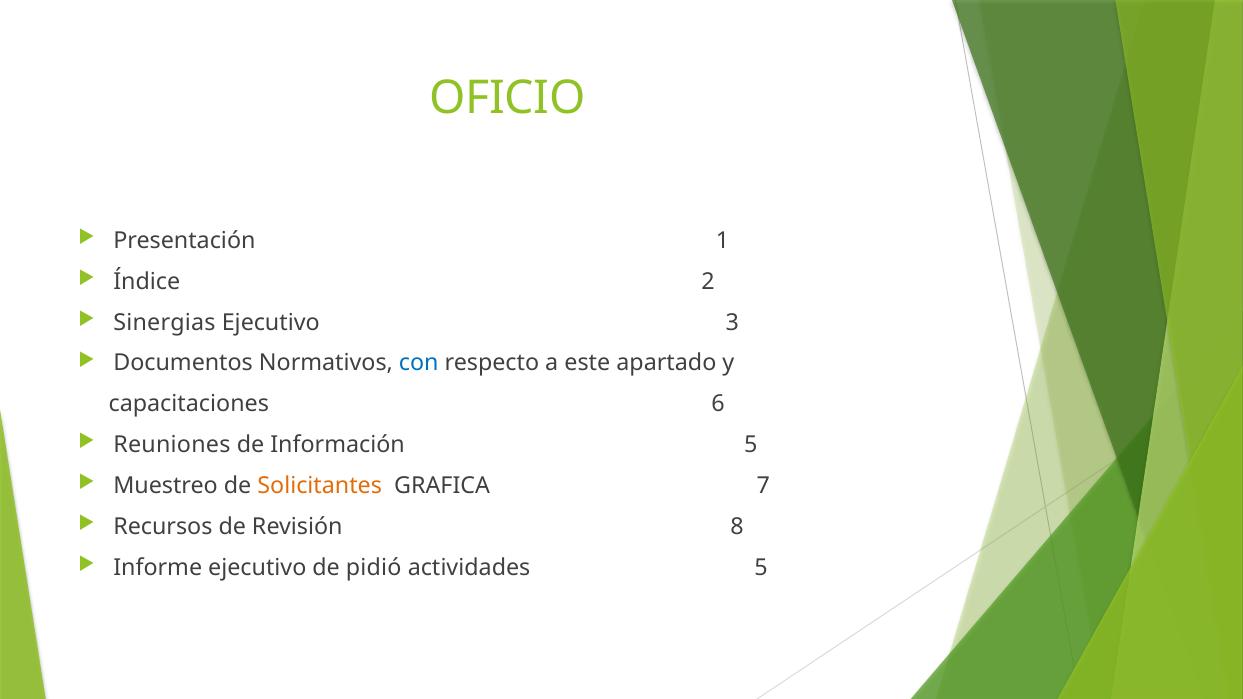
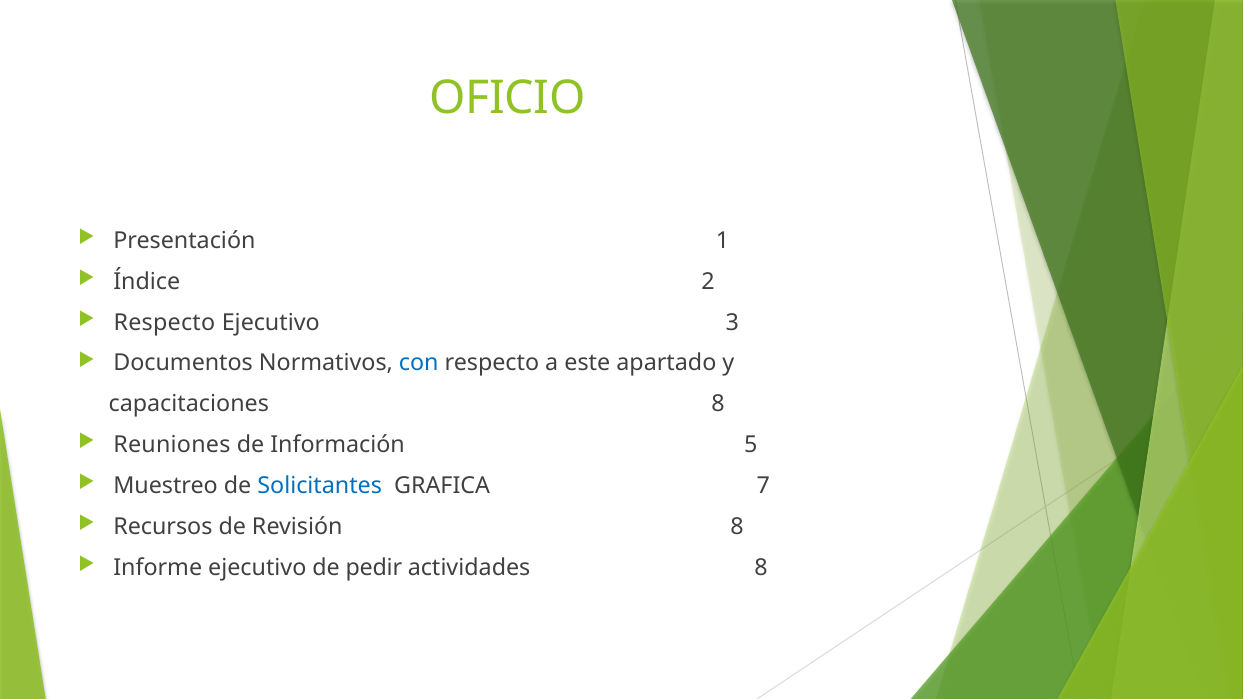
Sinergias at (164, 322): Sinergias -> Respecto
capacitaciones 6: 6 -> 8
Solicitantes colour: orange -> blue
pidió: pidió -> pedir
actividades 5: 5 -> 8
